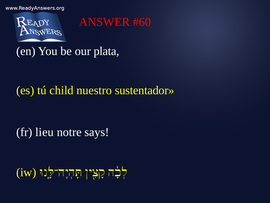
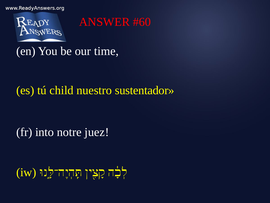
plata: plata -> time
lieu: lieu -> into
says: says -> juez
